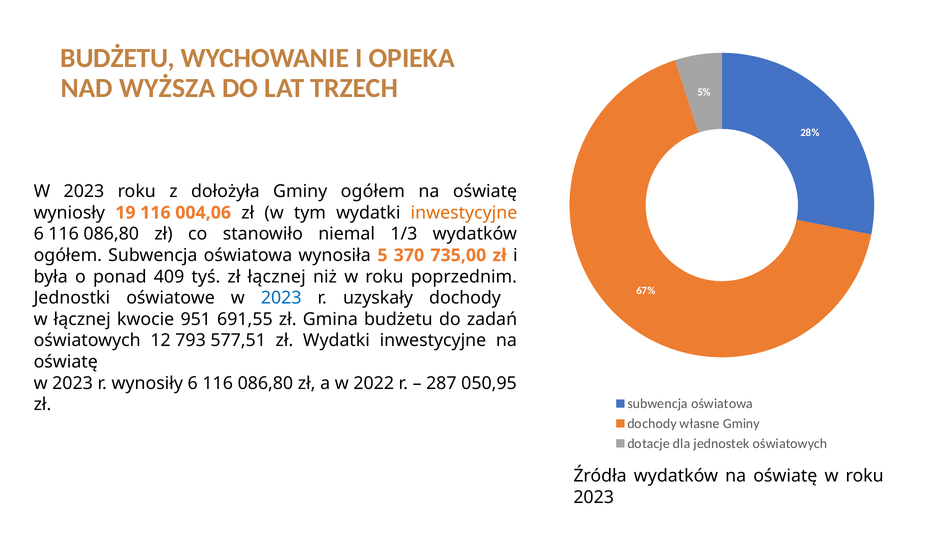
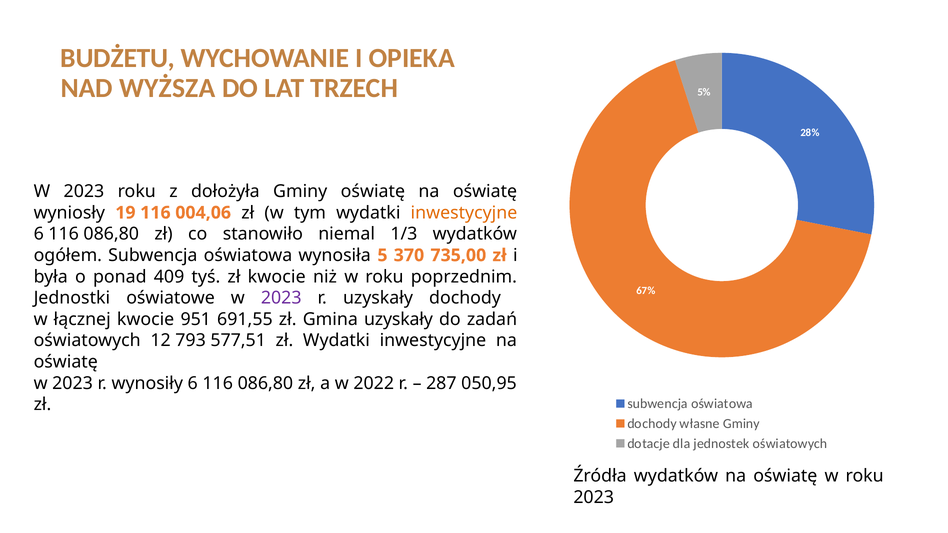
Gminy ogółem: ogółem -> oświatę
zł łącznej: łącznej -> kwocie
2023 at (281, 298) colour: blue -> purple
Gmina budżetu: budżetu -> uzyskały
